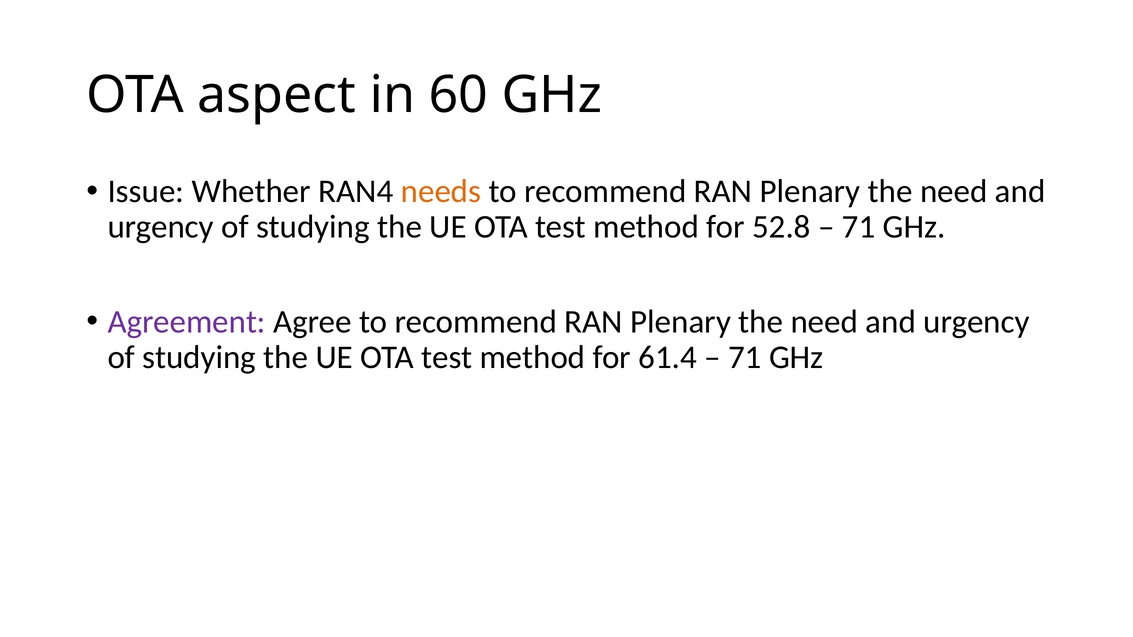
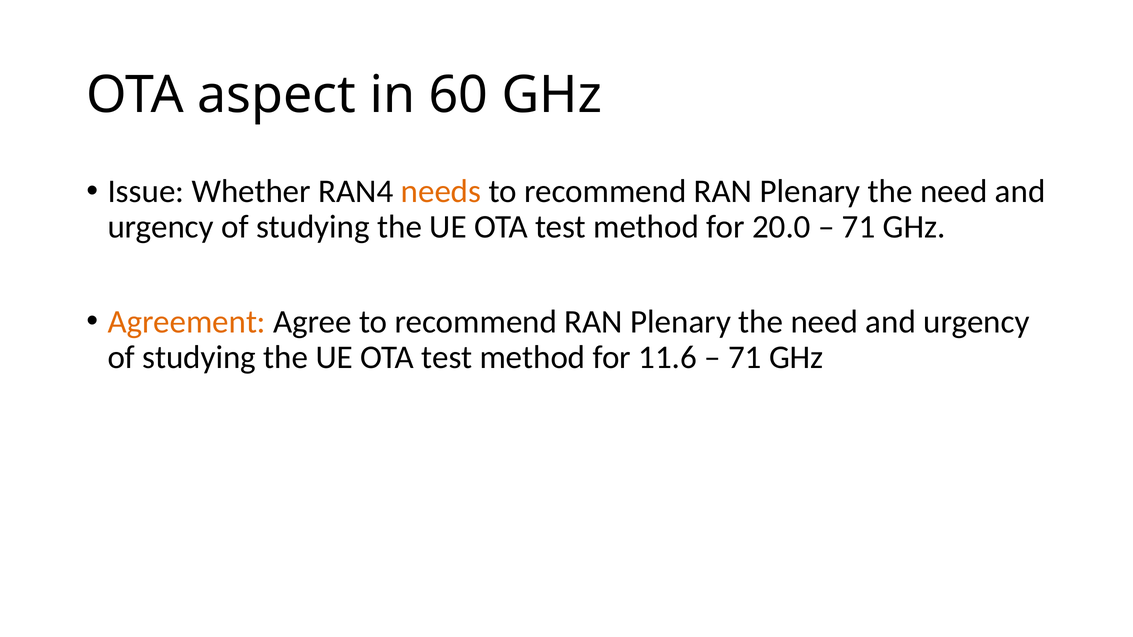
52.8: 52.8 -> 20.0
Agreement colour: purple -> orange
61.4: 61.4 -> 11.6
